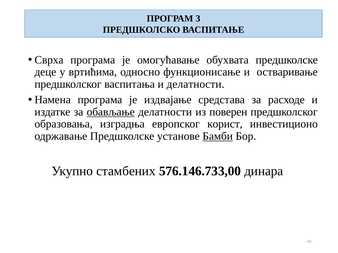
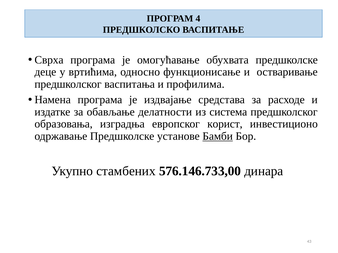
3: 3 -> 4
и делатности: делатности -> профилима
обављање underline: present -> none
поверен: поверен -> система
